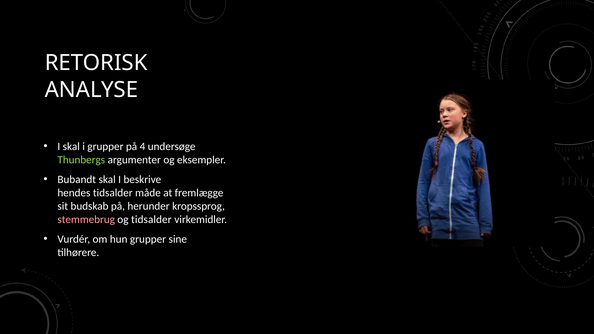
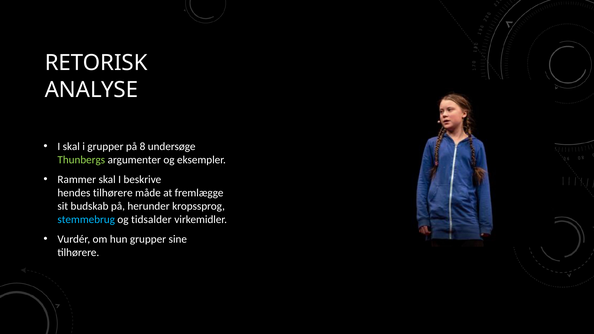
4: 4 -> 8
Bubandt: Bubandt -> Rammer
hendes tidsalder: tidsalder -> tilhørere
stemmebrug colour: pink -> light blue
